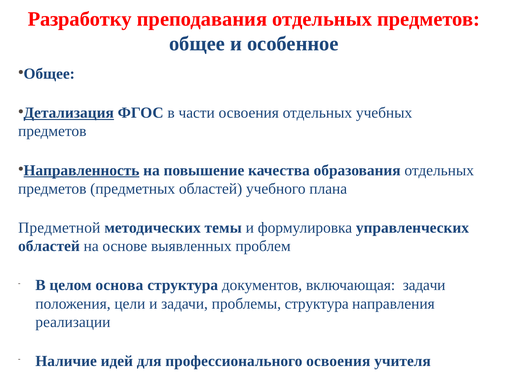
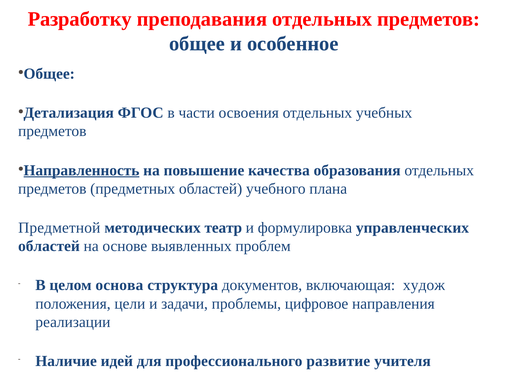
Детализация underline: present -> none
темы: темы -> театр
включающая задачи: задачи -> худож
проблемы структура: структура -> цифровое
профессионального освоения: освоения -> развитие
